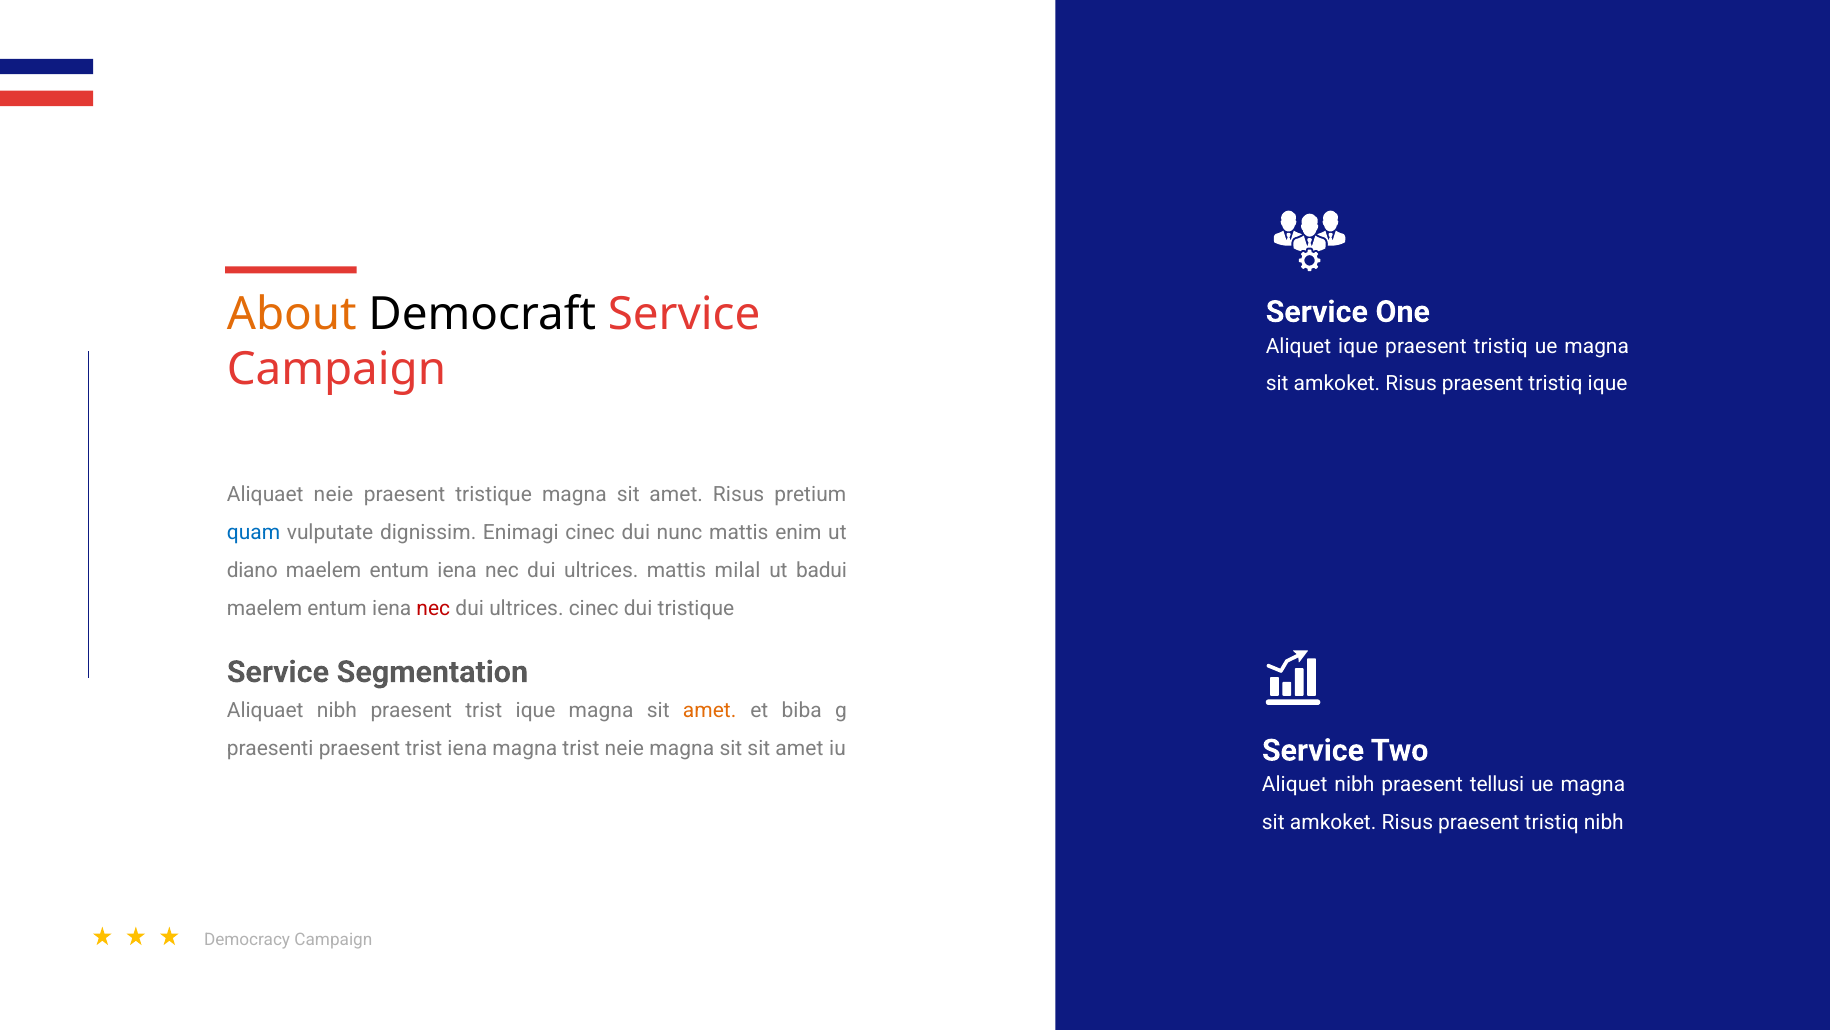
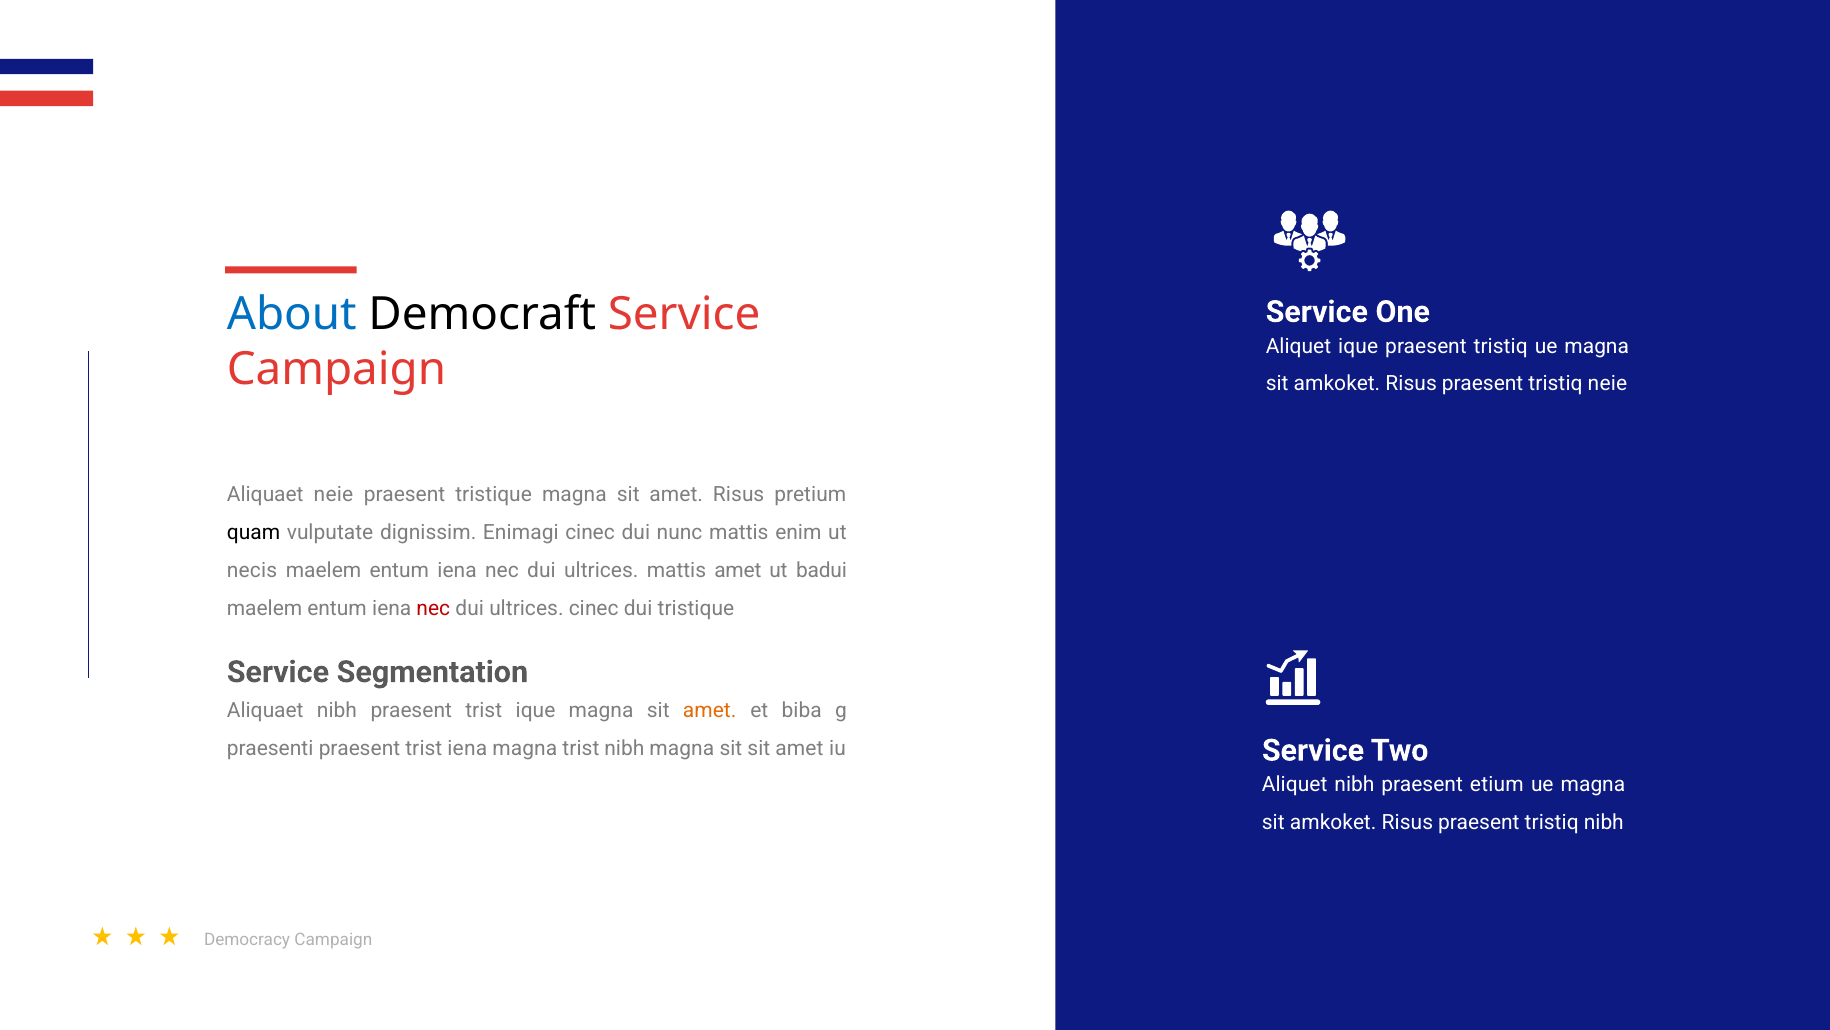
About colour: orange -> blue
tristiq ique: ique -> neie
quam colour: blue -> black
diano: diano -> necis
mattis milal: milal -> amet
trist neie: neie -> nibh
tellusi: tellusi -> etium
